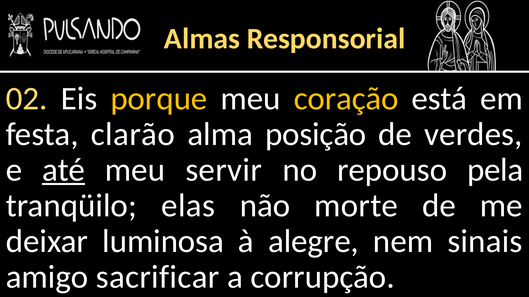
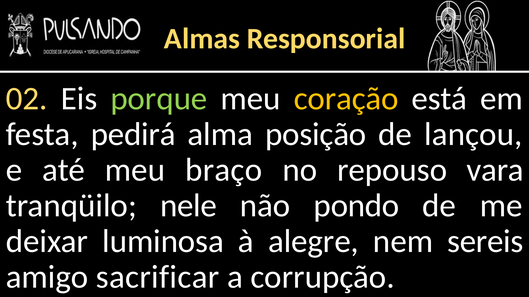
porque colour: yellow -> light green
clarão: clarão -> pedirá
verdes: verdes -> lançou
até underline: present -> none
servir: servir -> braço
pela: pela -> vara
elas: elas -> nele
morte: morte -> pondo
sinais: sinais -> sereis
